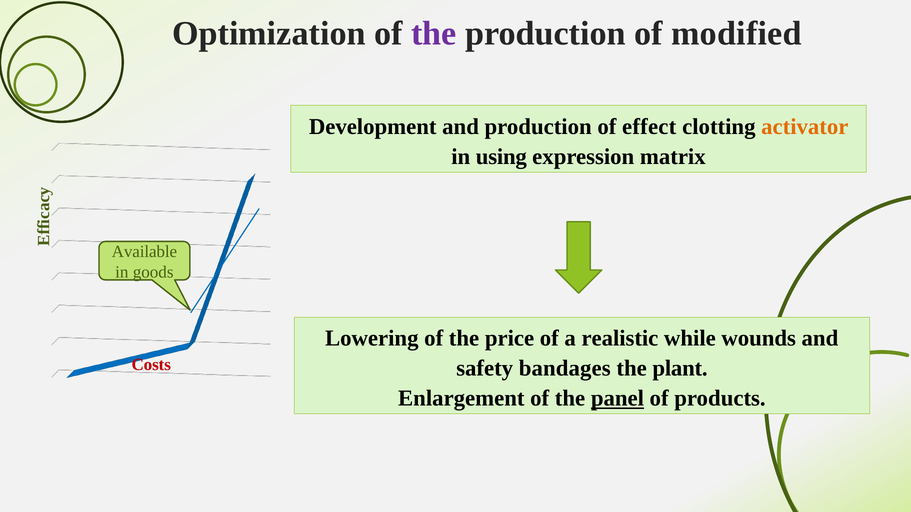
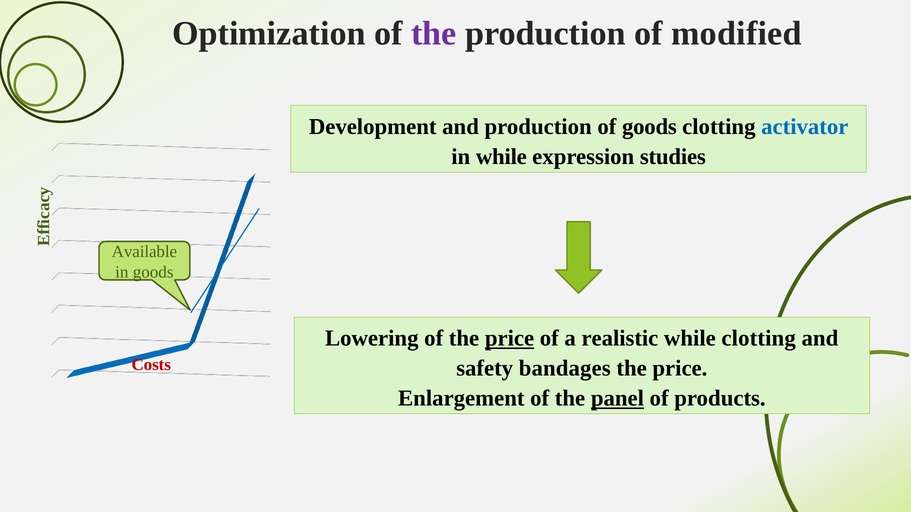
of effect: effect -> goods
activator colour: orange -> blue
in using: using -> while
matrix: matrix -> studies
price at (510, 339) underline: none -> present
while wounds: wounds -> clotting
plant at (680, 369): plant -> price
